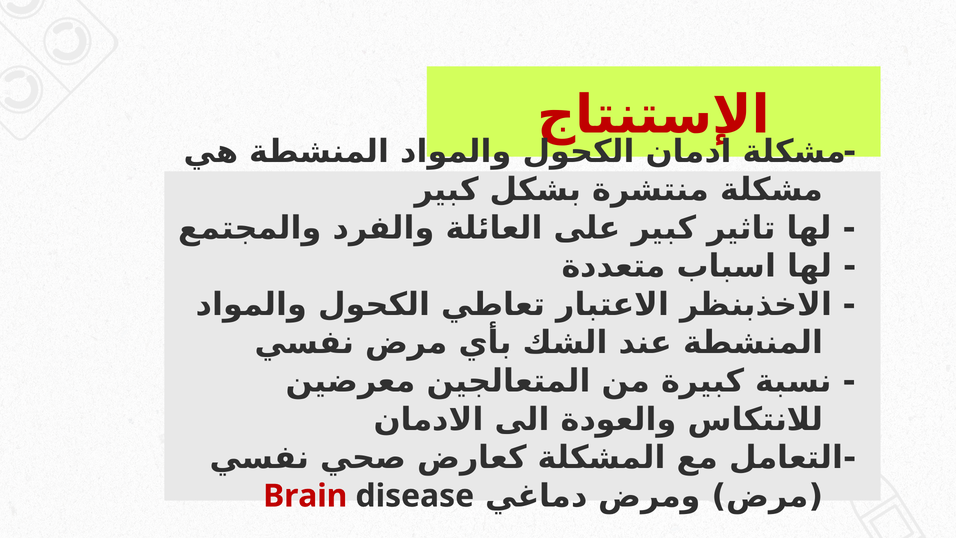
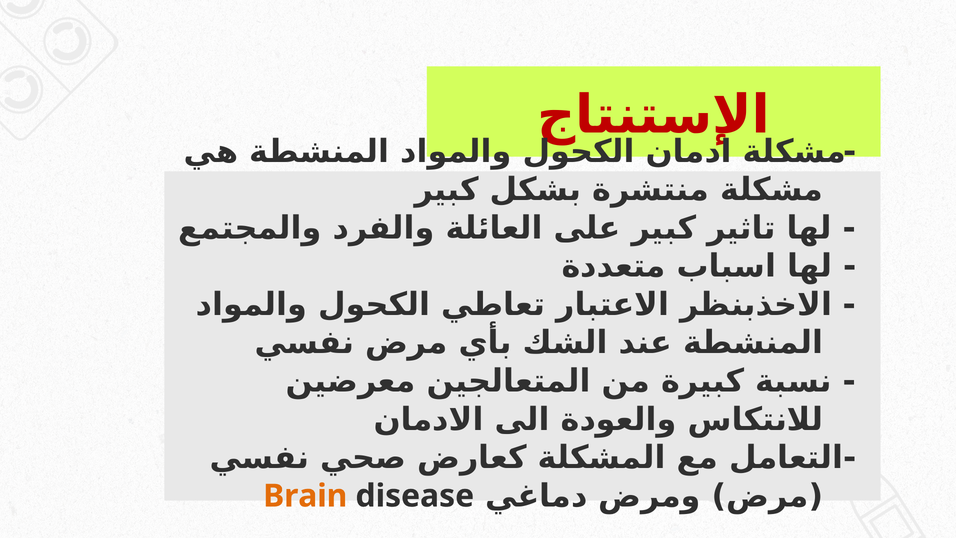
Brain colour: red -> orange
